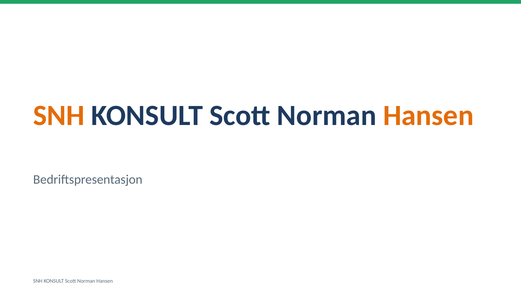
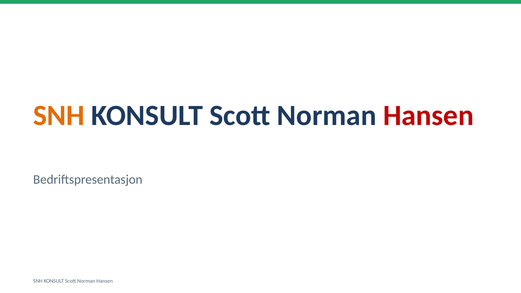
Hansen at (428, 116) colour: orange -> red
